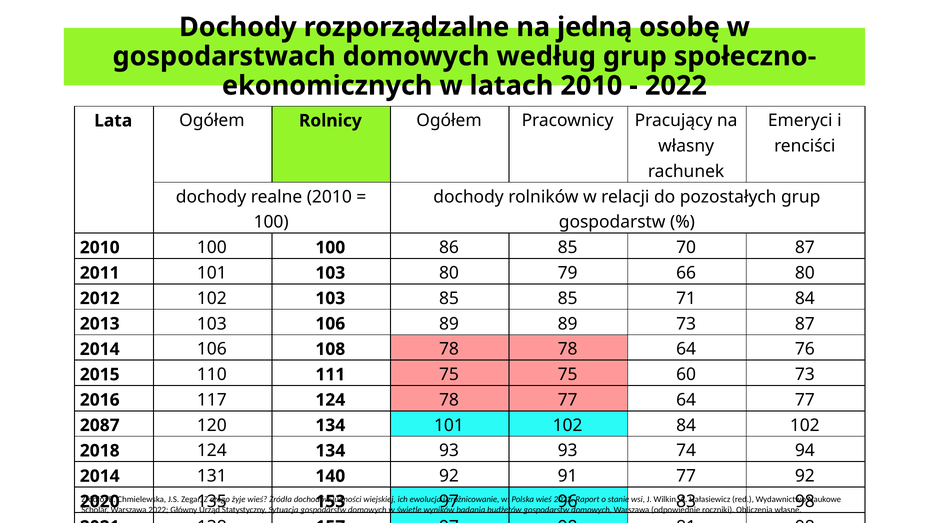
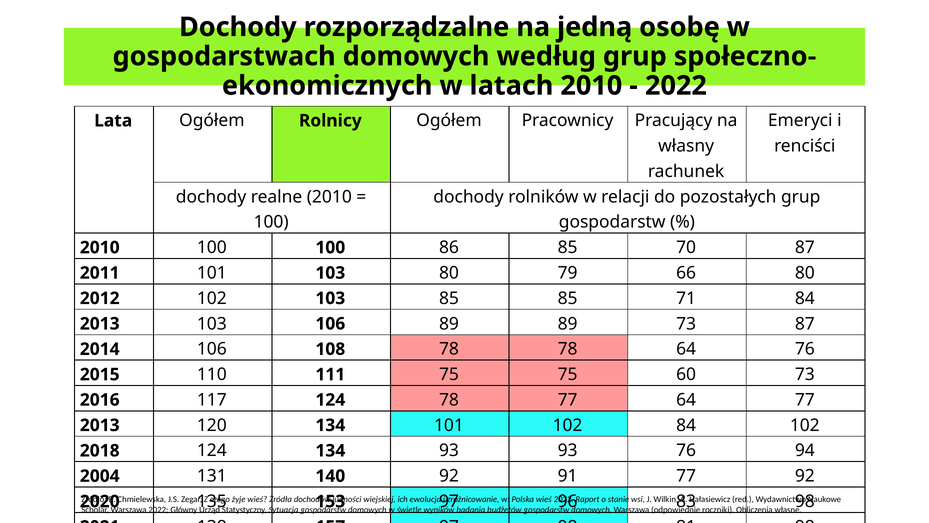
2087 at (100, 425): 2087 -> 2013
93 74: 74 -> 76
2014 at (100, 476): 2014 -> 2004
